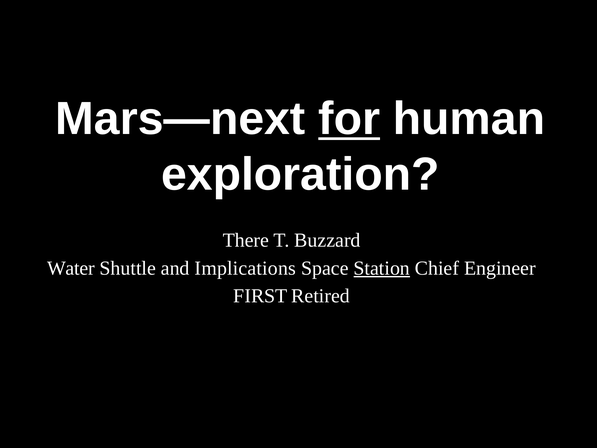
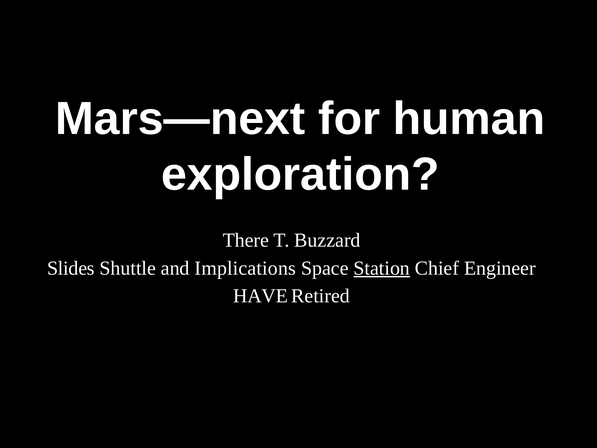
for underline: present -> none
Water: Water -> Slides
FIRST: FIRST -> HAVE
